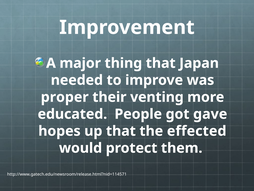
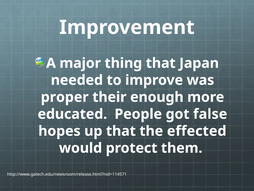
venting: venting -> enough
gave: gave -> false
